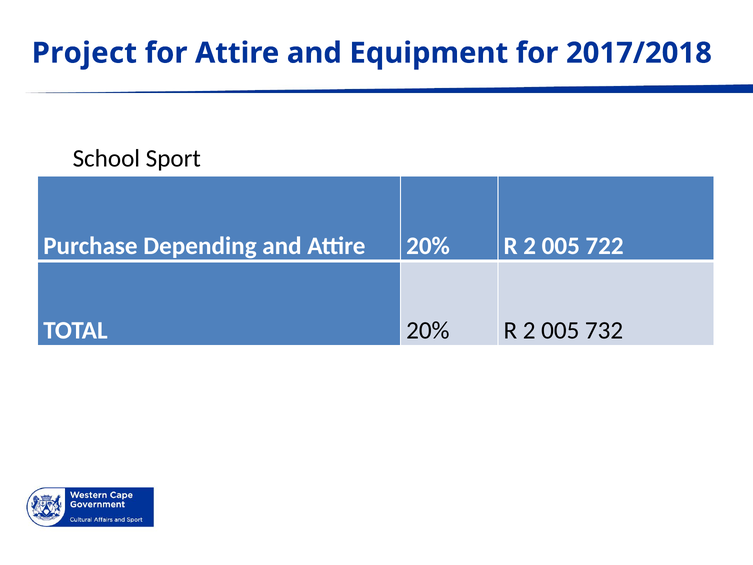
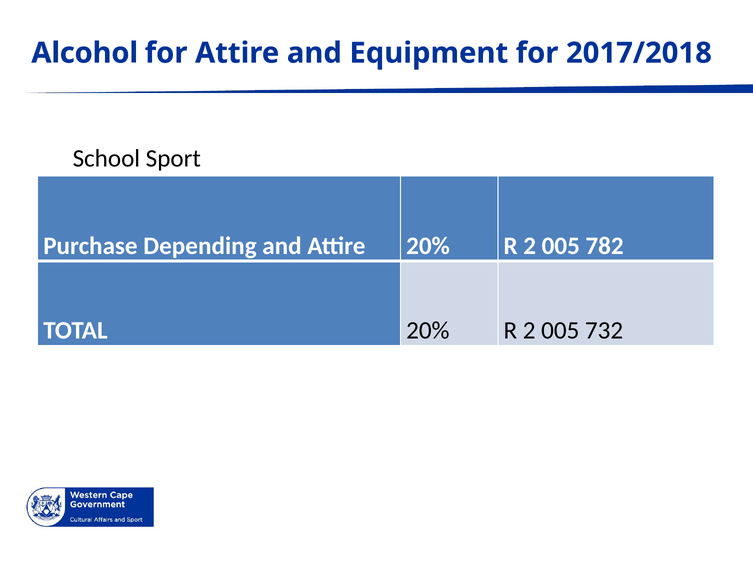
Project: Project -> Alcohol
722: 722 -> 782
